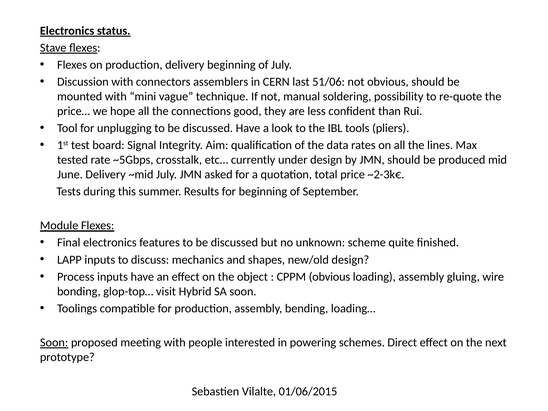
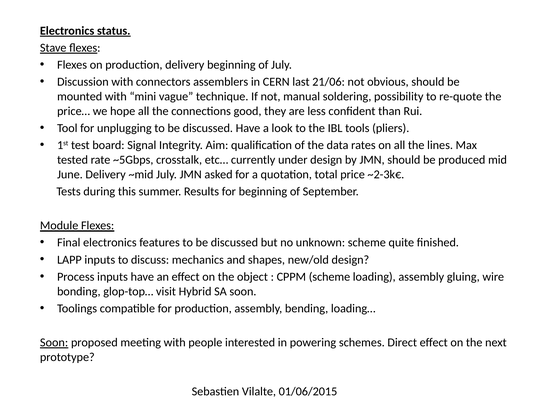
51/06: 51/06 -> 21/06
CPPM obvious: obvious -> scheme
